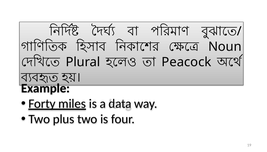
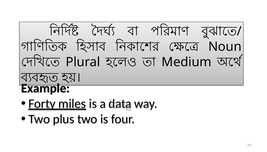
Peacock: Peacock -> Medium
